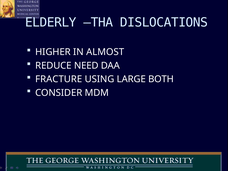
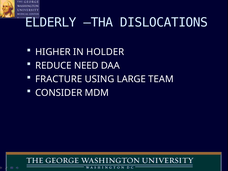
ALMOST: ALMOST -> HOLDER
BOTH: BOTH -> TEAM
